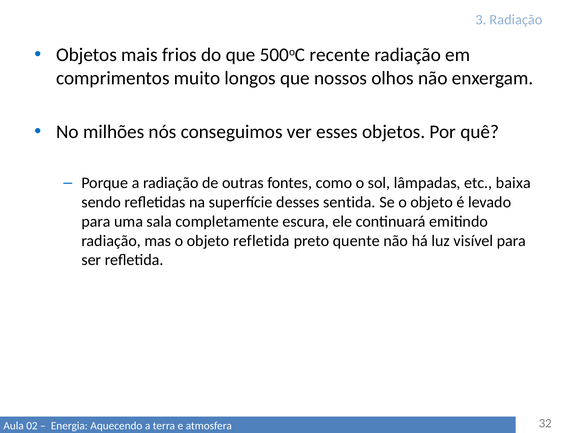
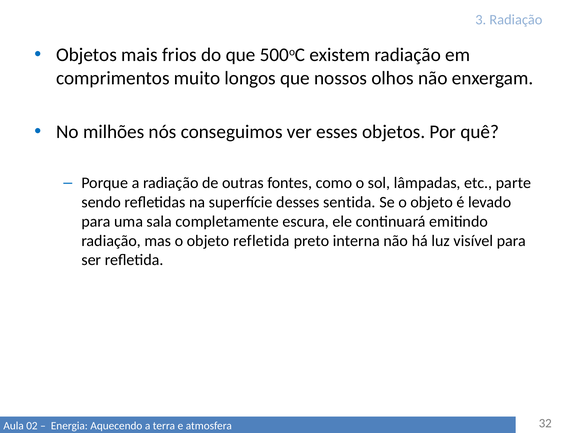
recente: recente -> existem
baixa: baixa -> parte
quente: quente -> interna
